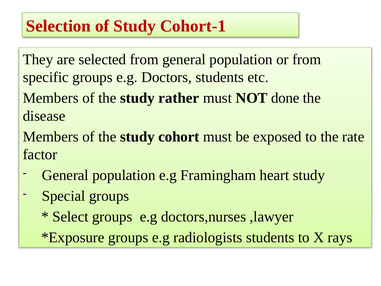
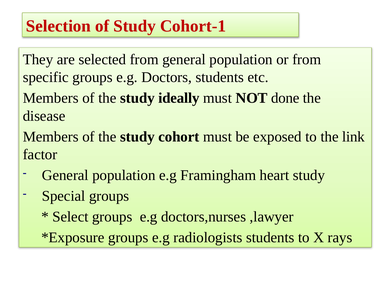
rather: rather -> ideally
rate: rate -> link
